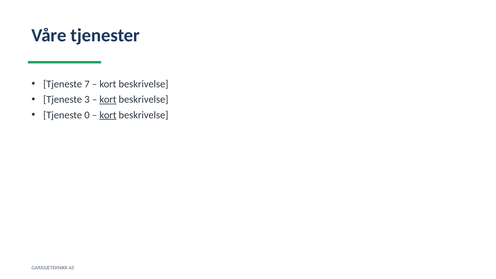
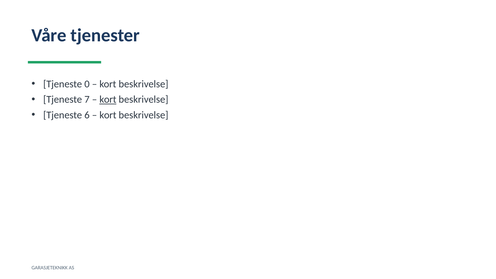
7: 7 -> 0
3: 3 -> 7
0: 0 -> 6
kort at (108, 115) underline: present -> none
